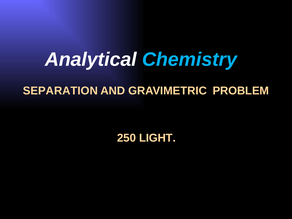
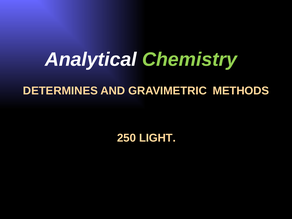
Chemistry colour: light blue -> light green
SEPARATION: SEPARATION -> DETERMINES
PROBLEM: PROBLEM -> METHODS
